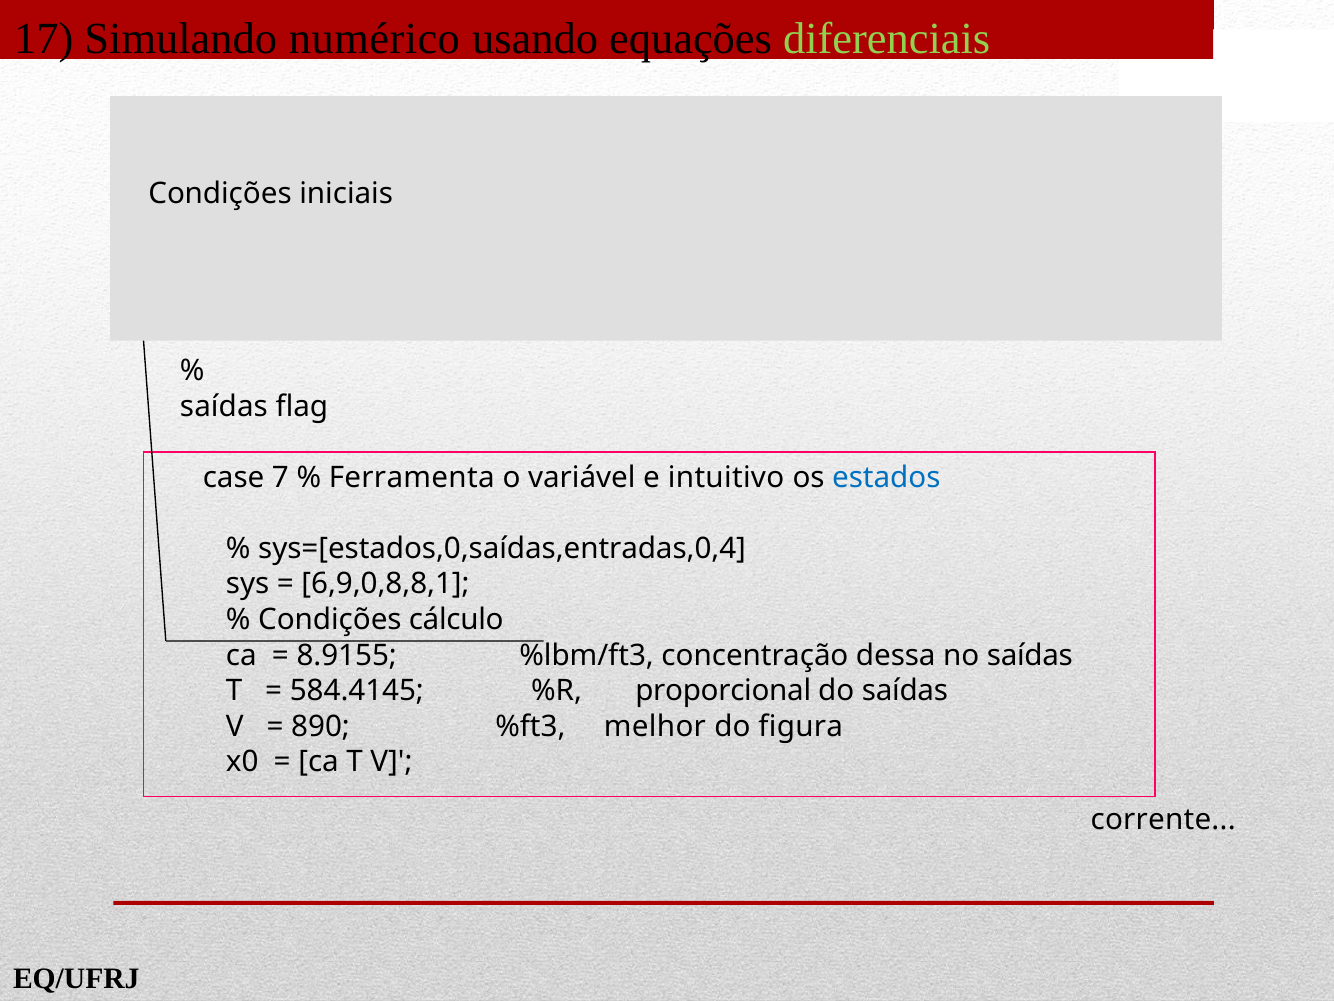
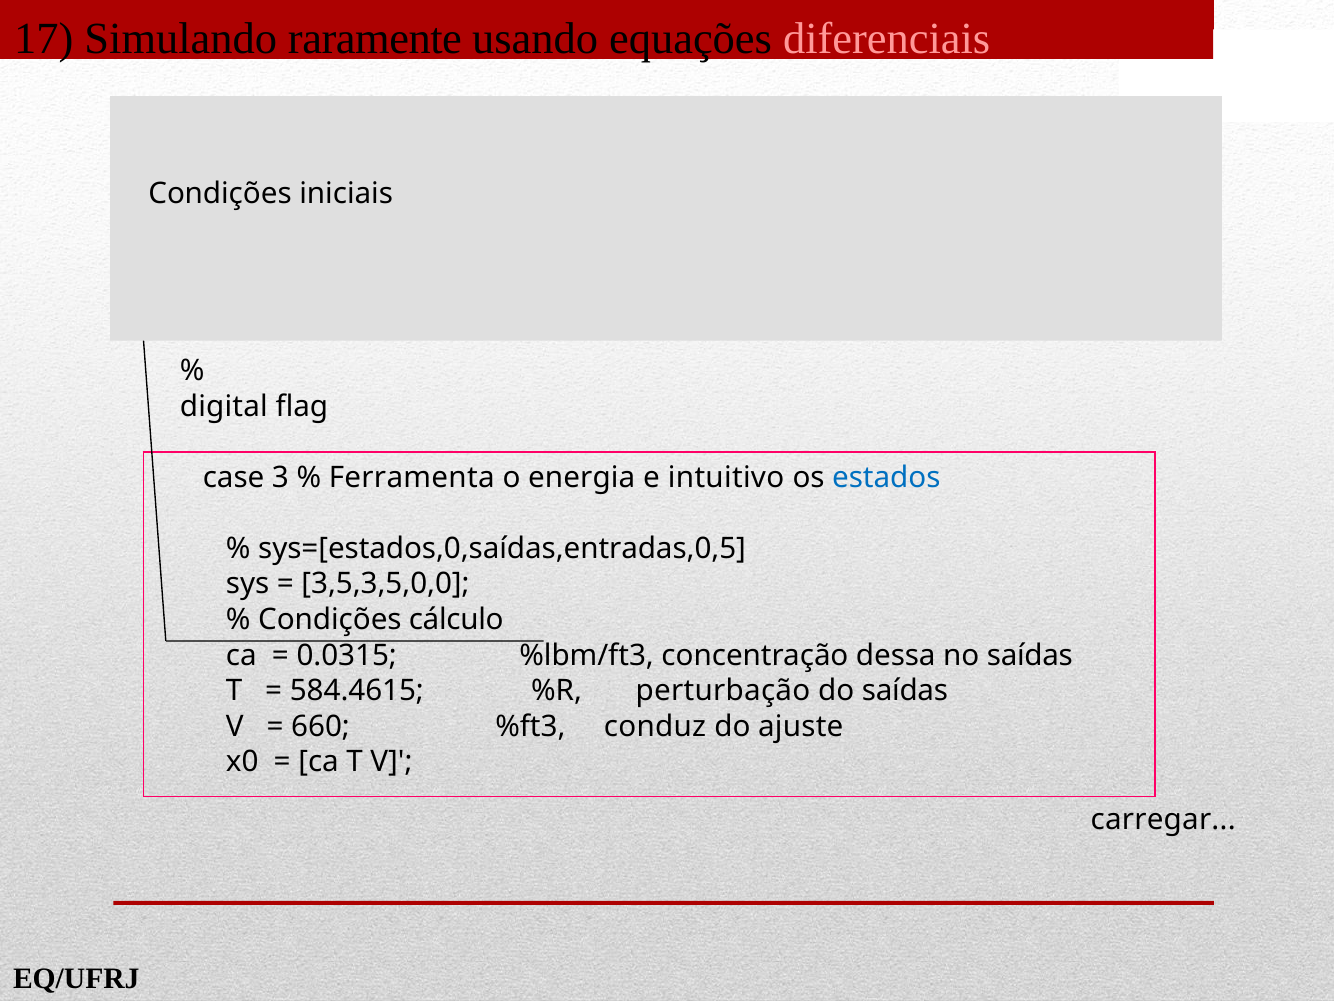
numérico: numérico -> raramente
diferenciais colour: light green -> pink
saídas at (224, 406): saídas -> digital
7: 7 -> 3
variável: variável -> energia
sys=[estados,0,saídas,entradas,0,4: sys=[estados,0,saídas,entradas,0,4 -> sys=[estados,0,saídas,entradas,0,5
6,9,0,8,8,1: 6,9,0,8,8,1 -> 3,5,3,5,0,0
8.9155: 8.9155 -> 0.0315
584.4145: 584.4145 -> 584.4615
proporcional: proporcional -> perturbação
890: 890 -> 660
%ft3 melhor: melhor -> conduz
figura: figura -> ajuste
corrente: corrente -> carregar
